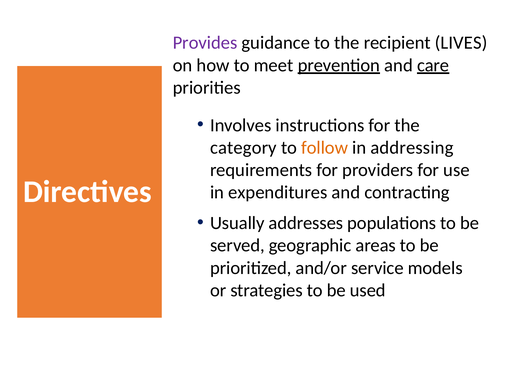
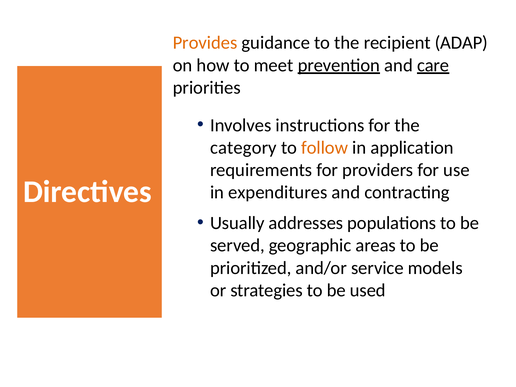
Provides colour: purple -> orange
LIVES: LIVES -> ADAP
addressing: addressing -> application
